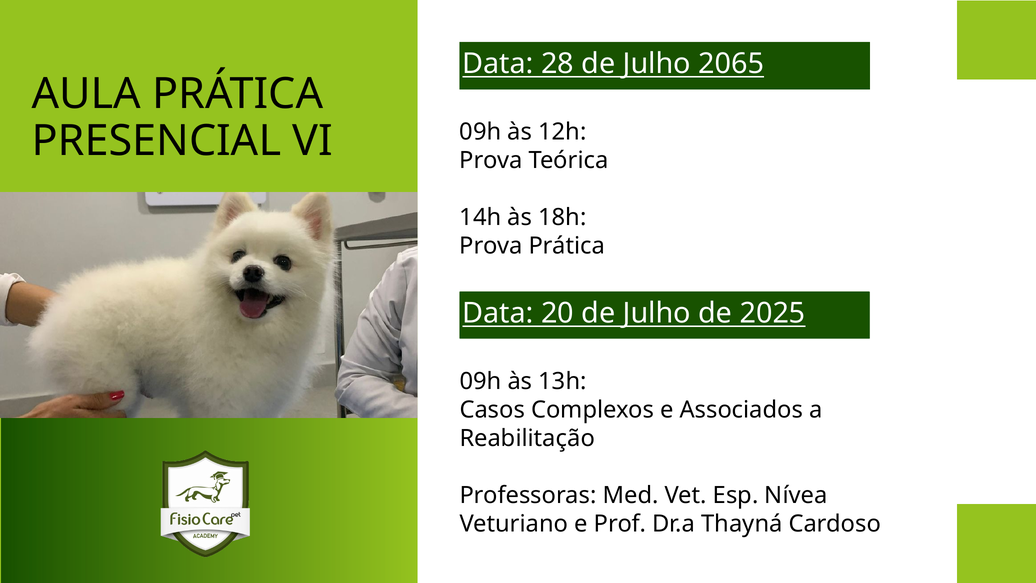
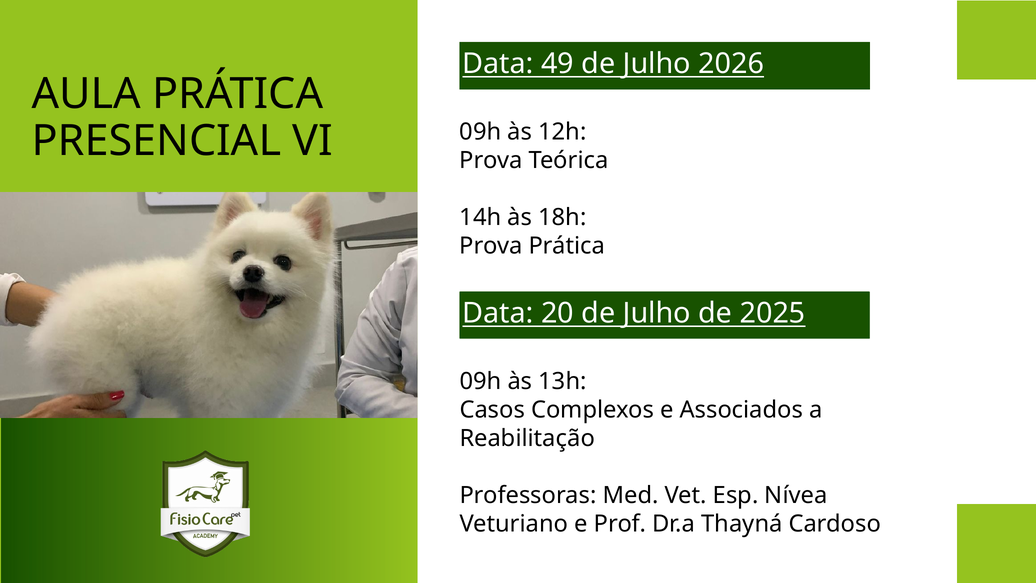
28: 28 -> 49
2065: 2065 -> 2026
